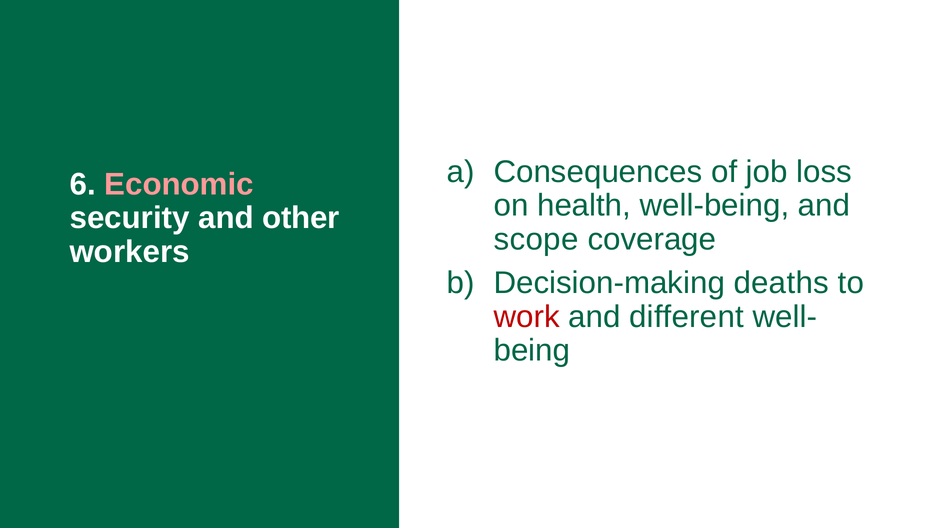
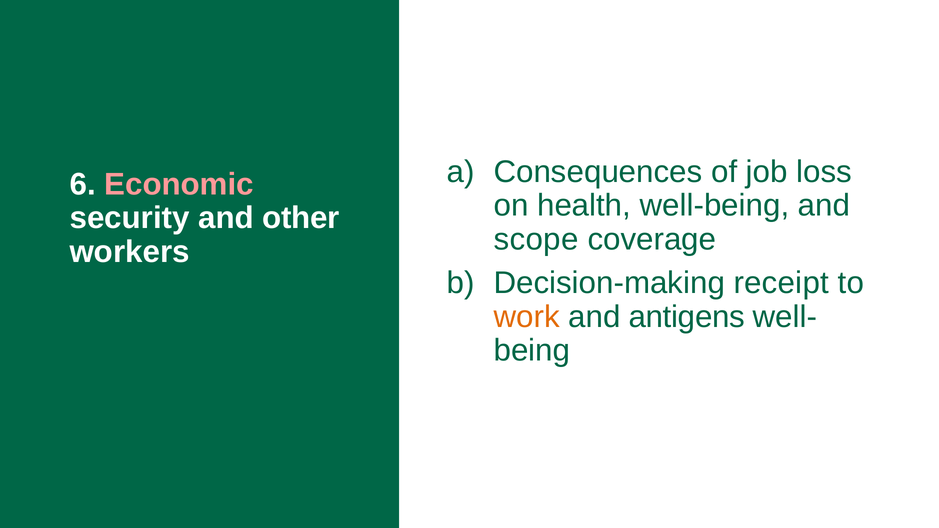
deaths: deaths -> receipt
work colour: red -> orange
different: different -> antigens
